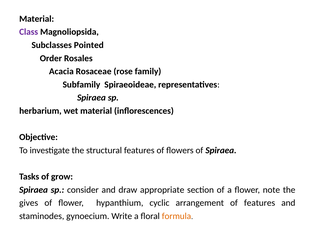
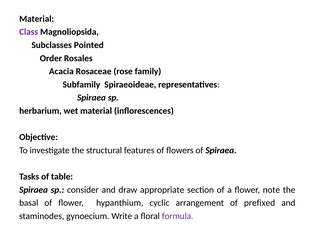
grow: grow -> table
gives: gives -> basal
of features: features -> prefixed
formula colour: orange -> purple
